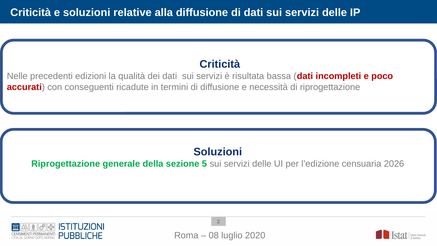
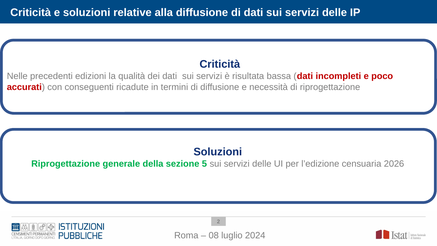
2020: 2020 -> 2024
